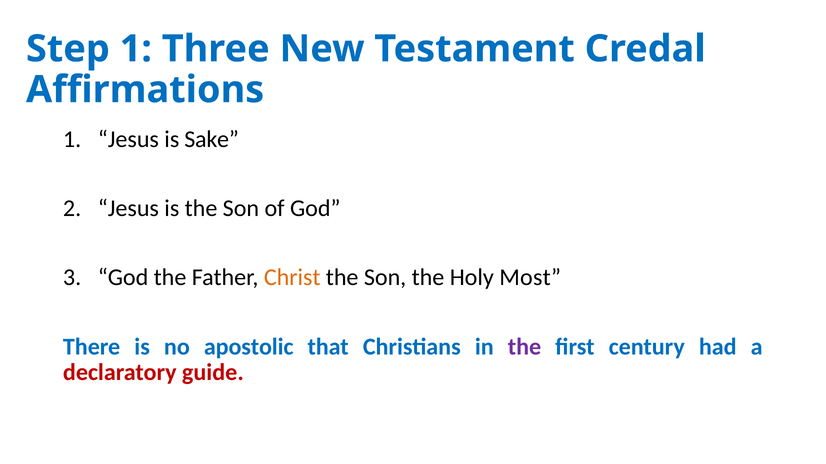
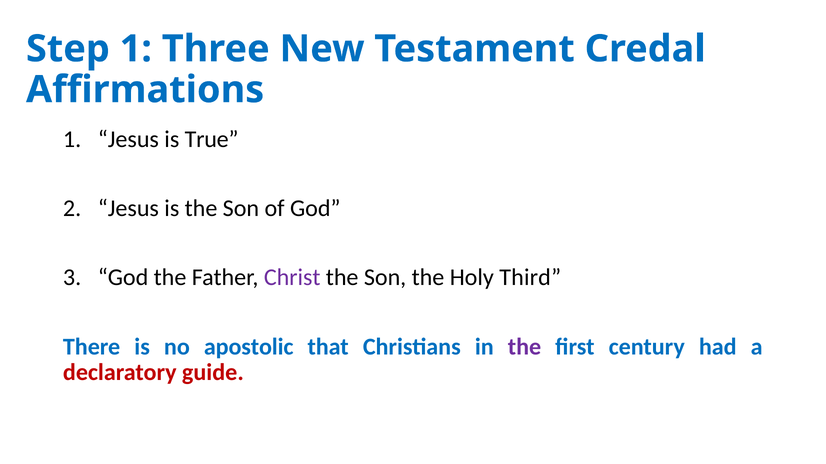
Sake: Sake -> True
Christ colour: orange -> purple
Most: Most -> Third
